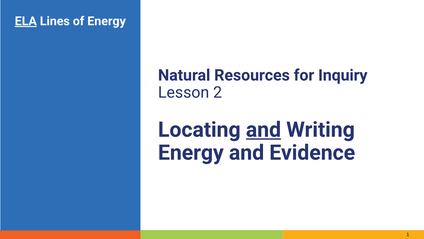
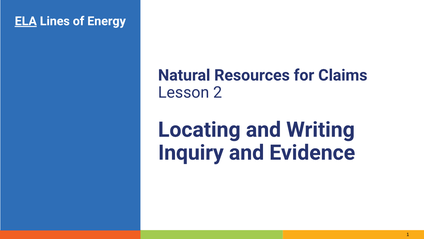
Inquiry: Inquiry -> Claims
and at (263, 129) underline: present -> none
Energy at (191, 152): Energy -> Inquiry
